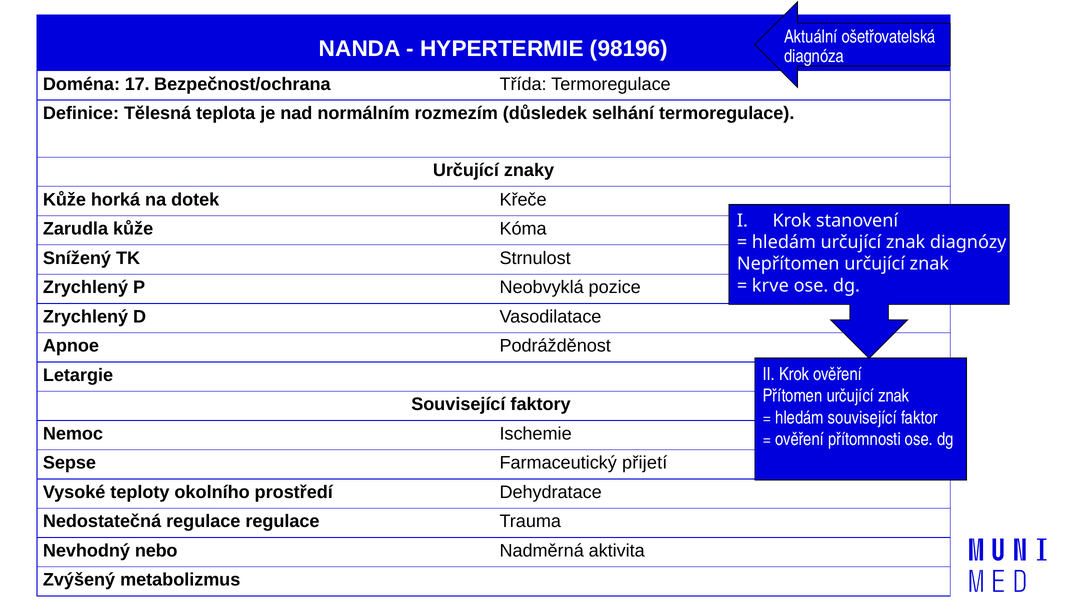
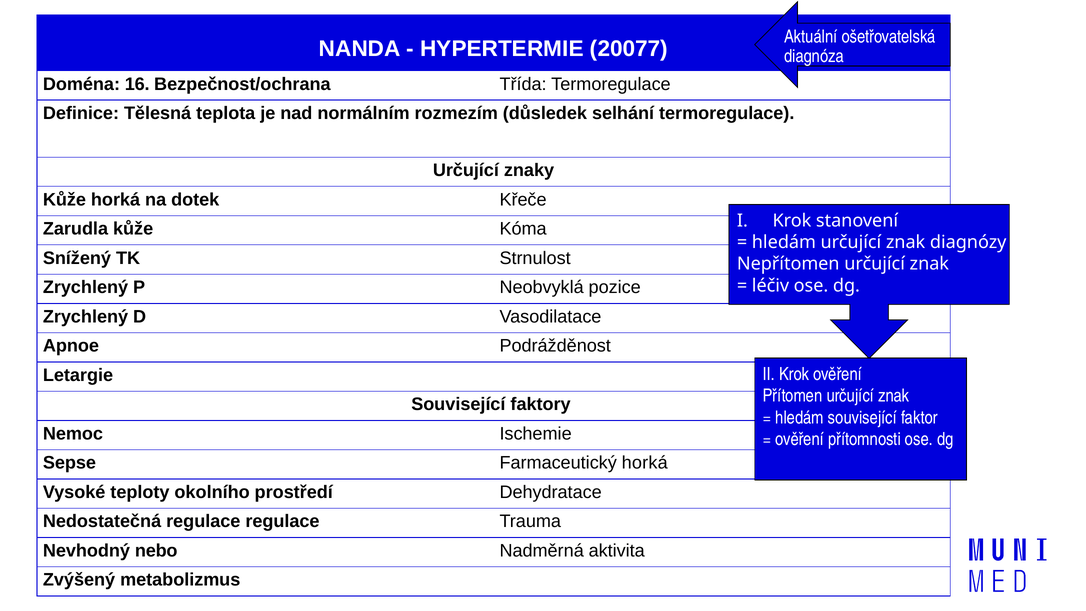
98196: 98196 -> 20077
17: 17 -> 16
krve: krve -> léčiv
Farmaceutický přijetí: přijetí -> horká
